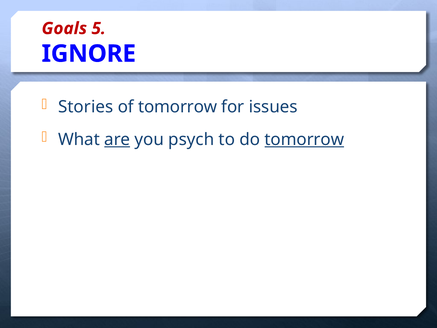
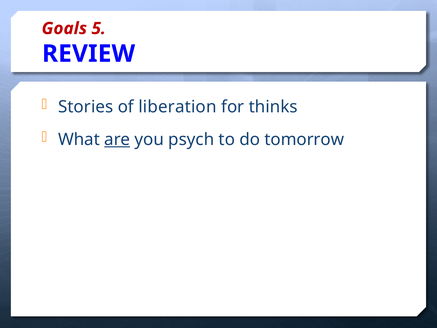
IGNORE: IGNORE -> REVIEW
of tomorrow: tomorrow -> liberation
issues: issues -> thinks
tomorrow at (304, 139) underline: present -> none
